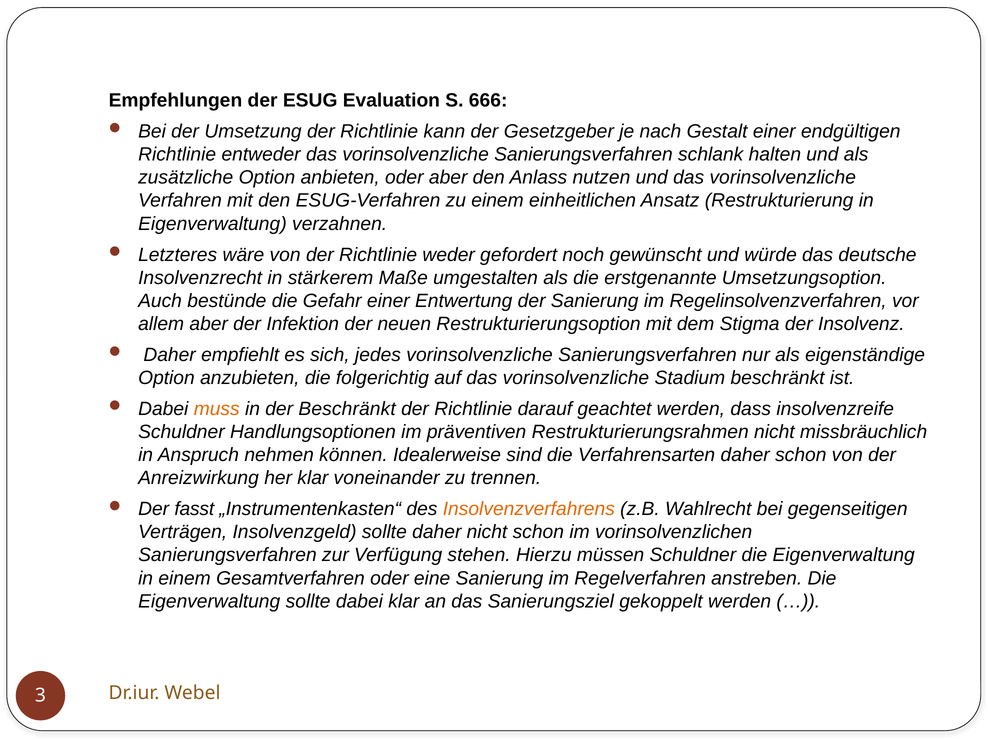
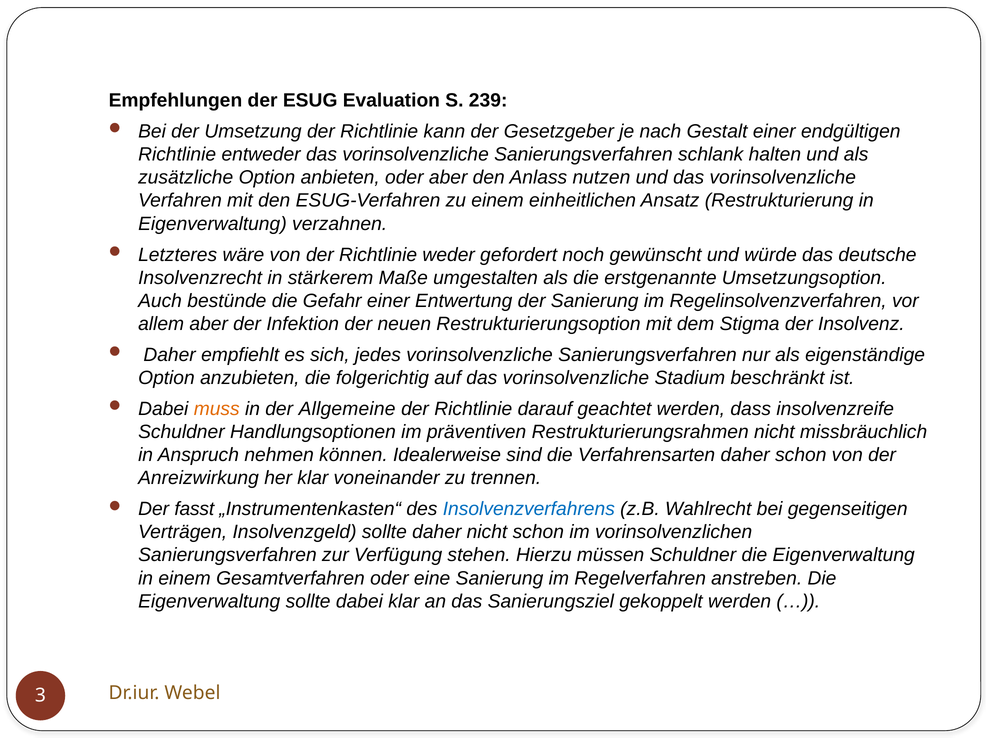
666: 666 -> 239
der Beschränkt: Beschränkt -> Allgemeine
Insolvenzverfahrens colour: orange -> blue
